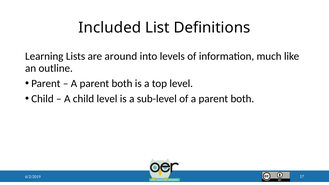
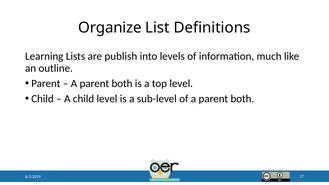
Included: Included -> Organize
around: around -> publish
